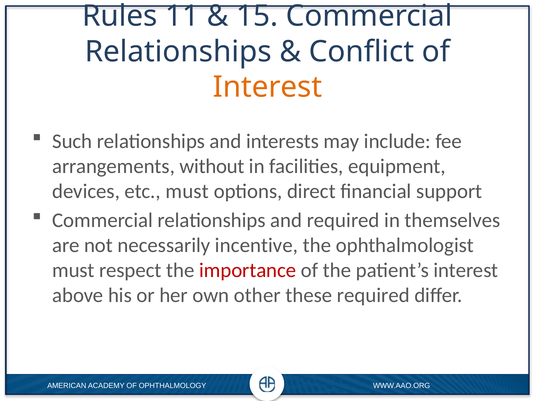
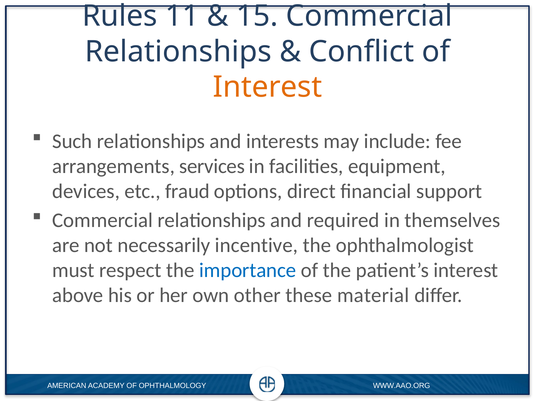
without: without -> services
etc must: must -> fraud
importance colour: red -> blue
these required: required -> material
